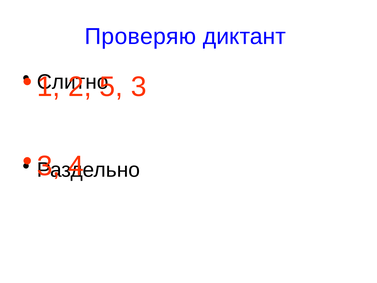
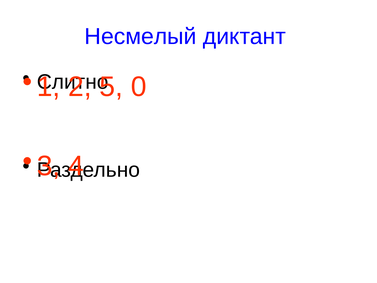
Проверяю: Проверяю -> Несмелый
5 3: 3 -> 0
